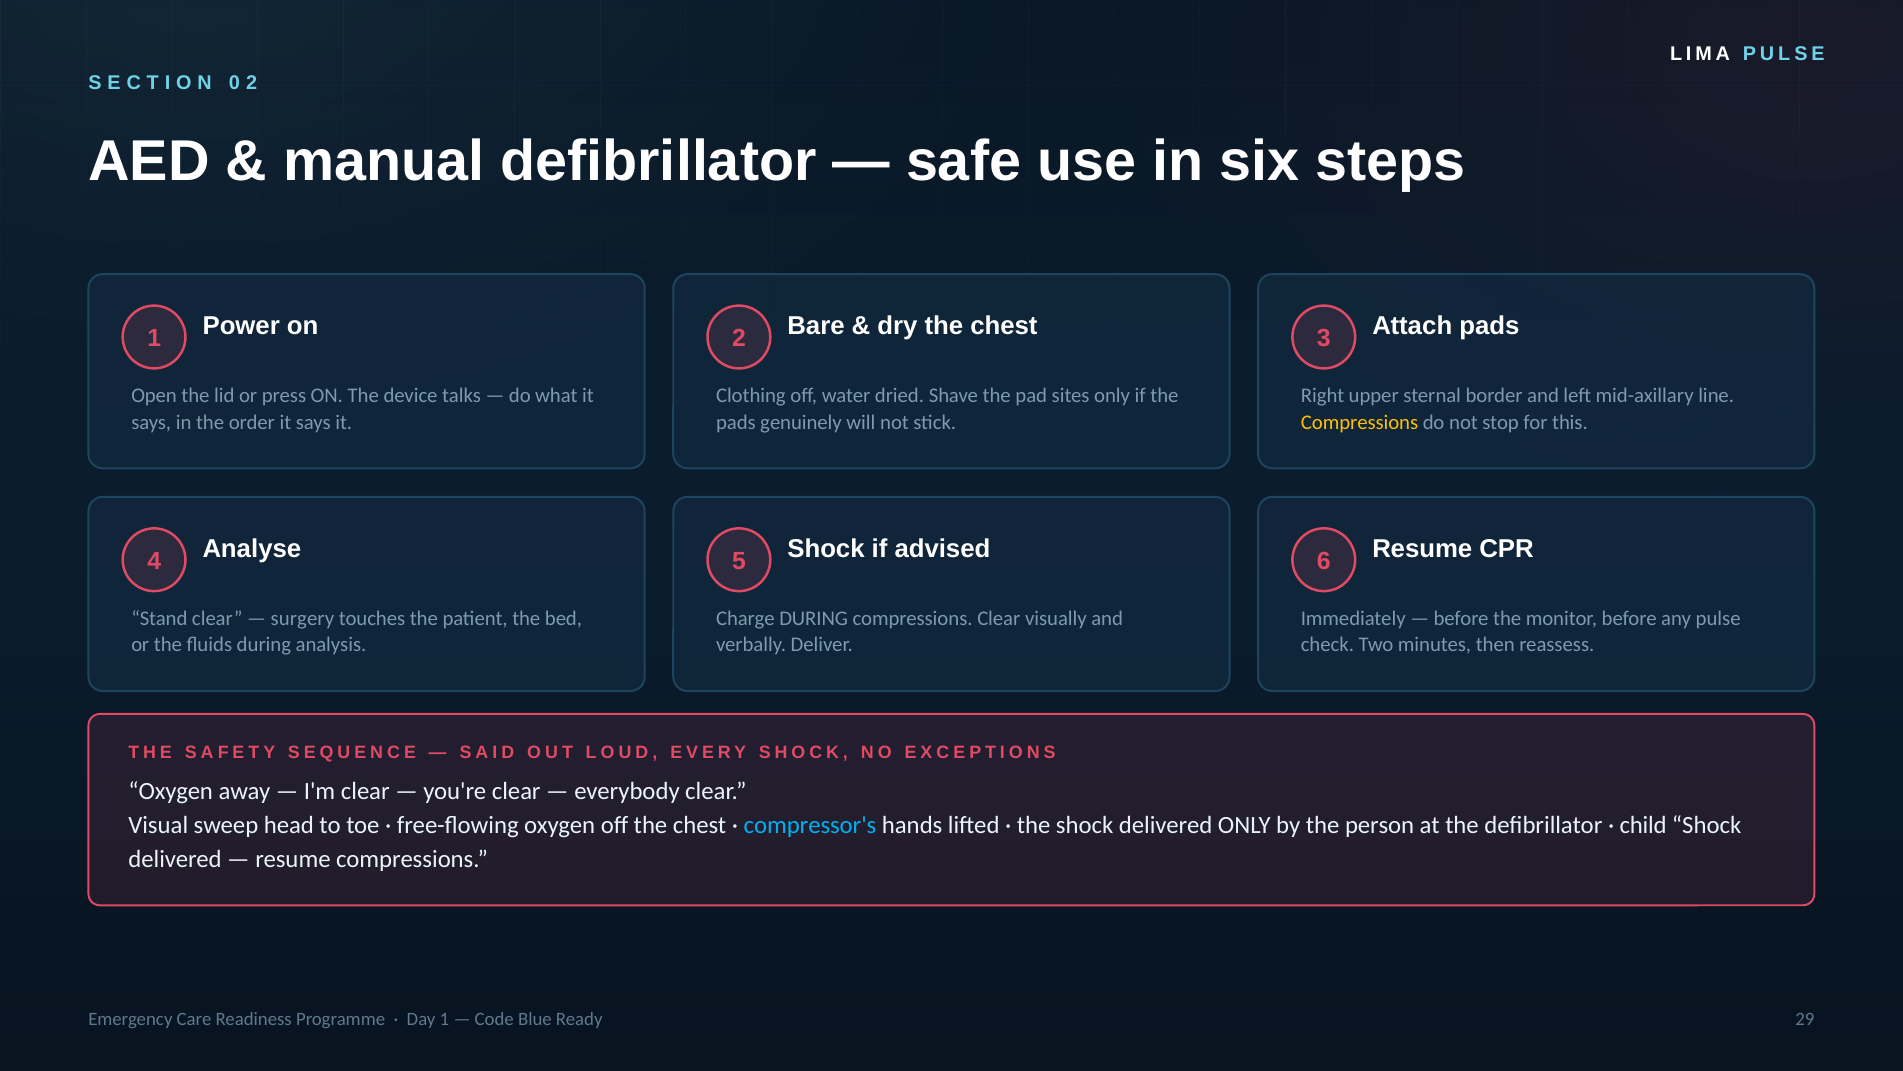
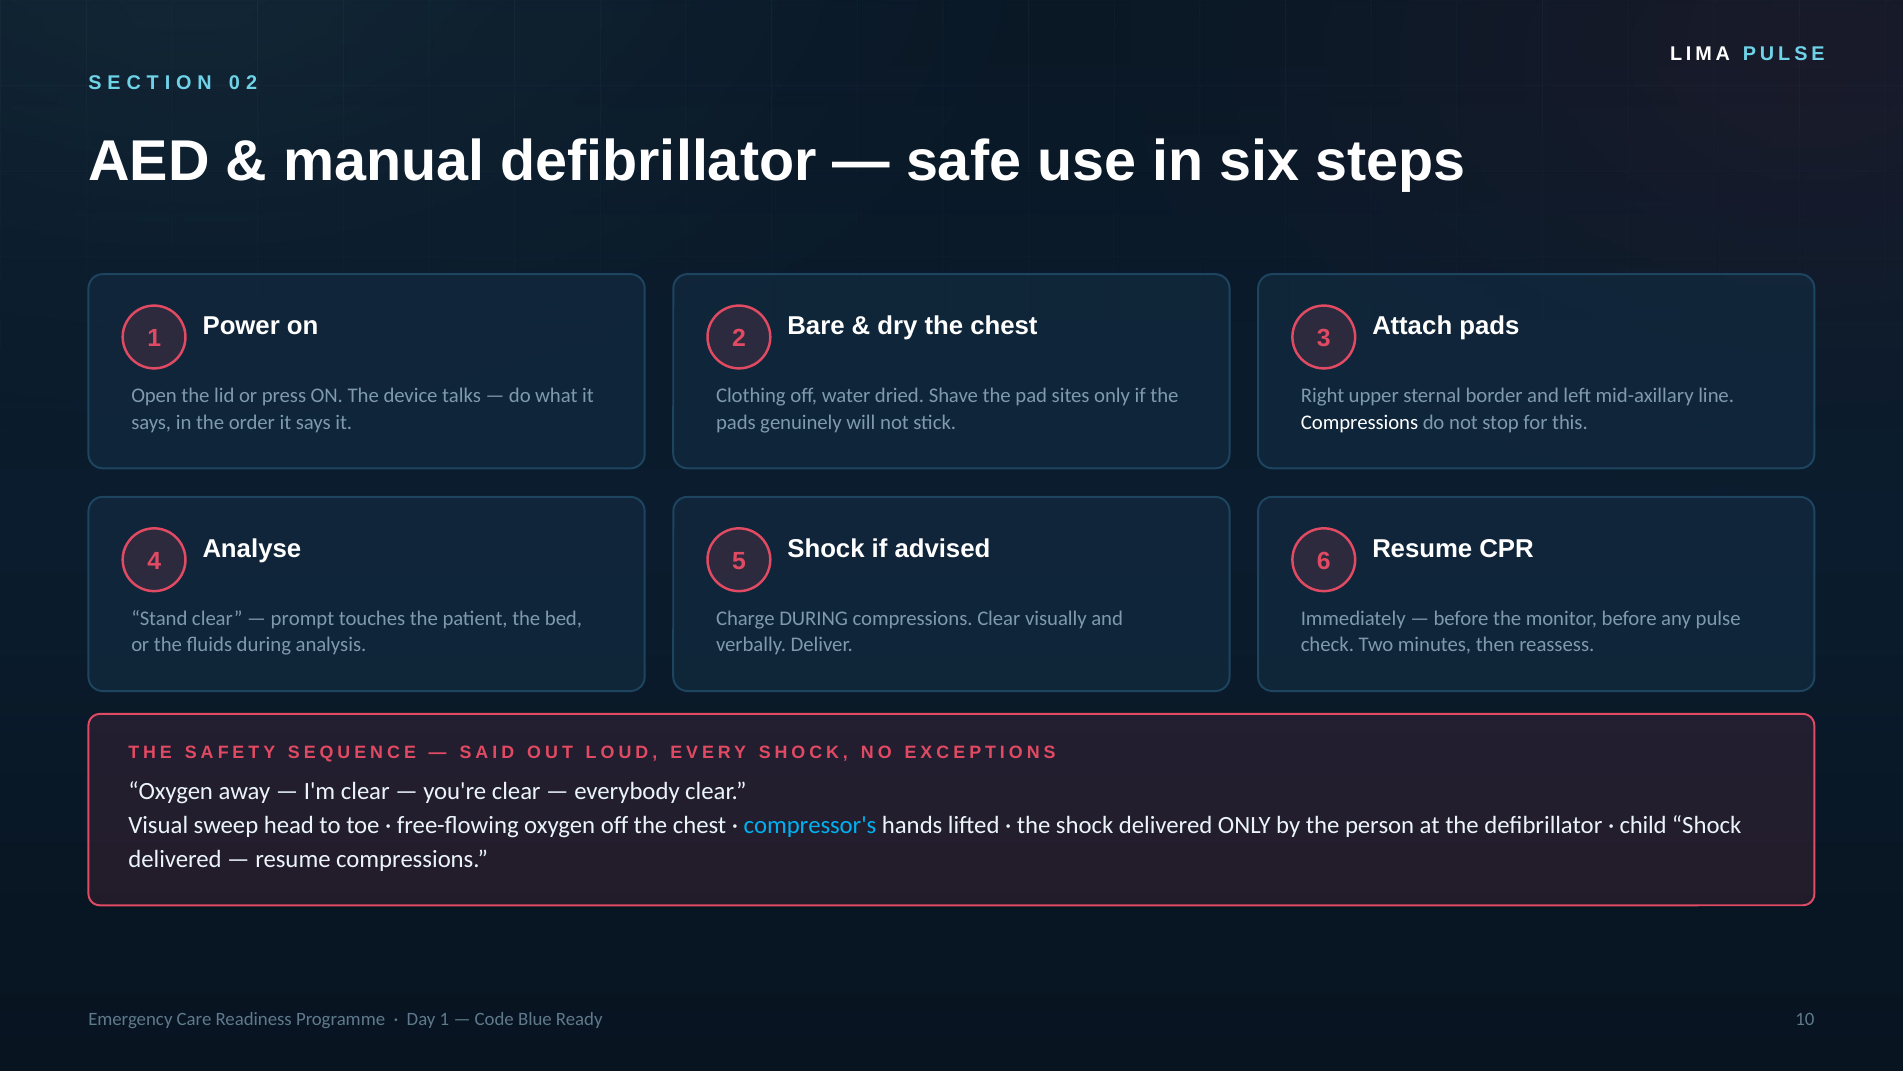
Compressions at (1360, 422) colour: yellow -> white
surgery: surgery -> prompt
29: 29 -> 10
